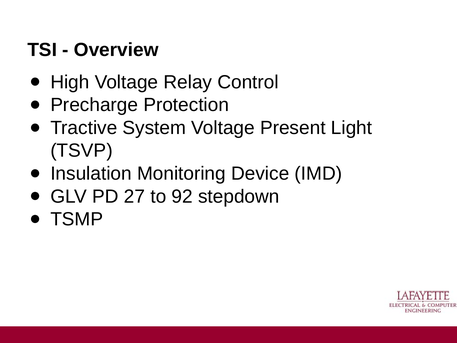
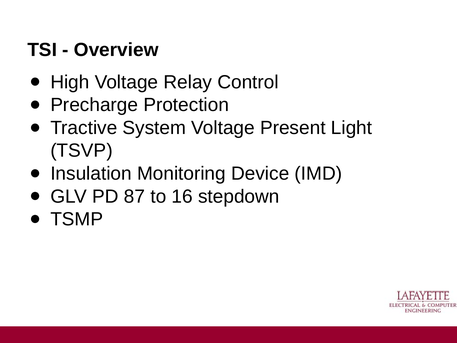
27: 27 -> 87
92: 92 -> 16
